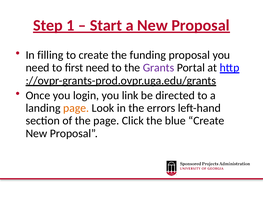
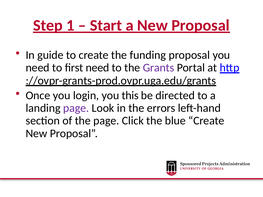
filling: filling -> guide
link: link -> this
page at (76, 108) colour: orange -> purple
